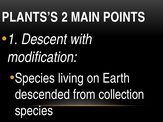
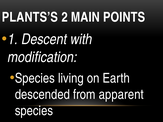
collection: collection -> apparent
